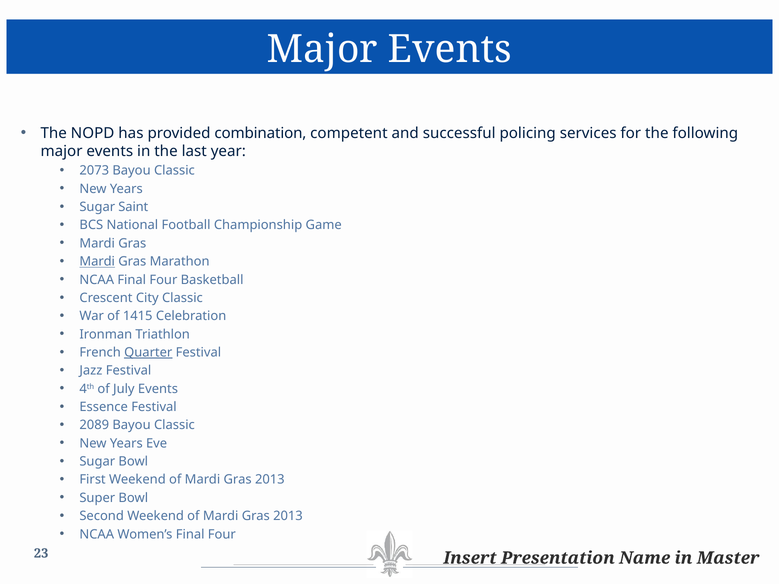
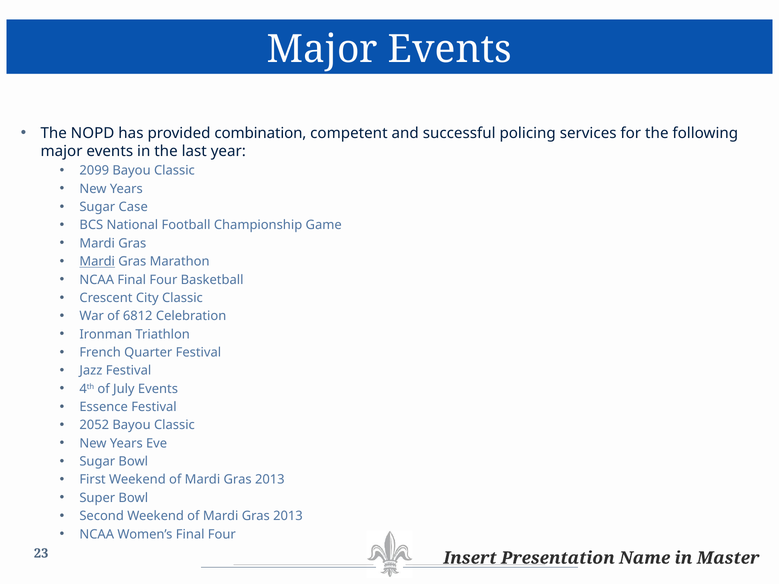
2073: 2073 -> 2099
Saint: Saint -> Case
1415: 1415 -> 6812
Quarter underline: present -> none
2089: 2089 -> 2052
